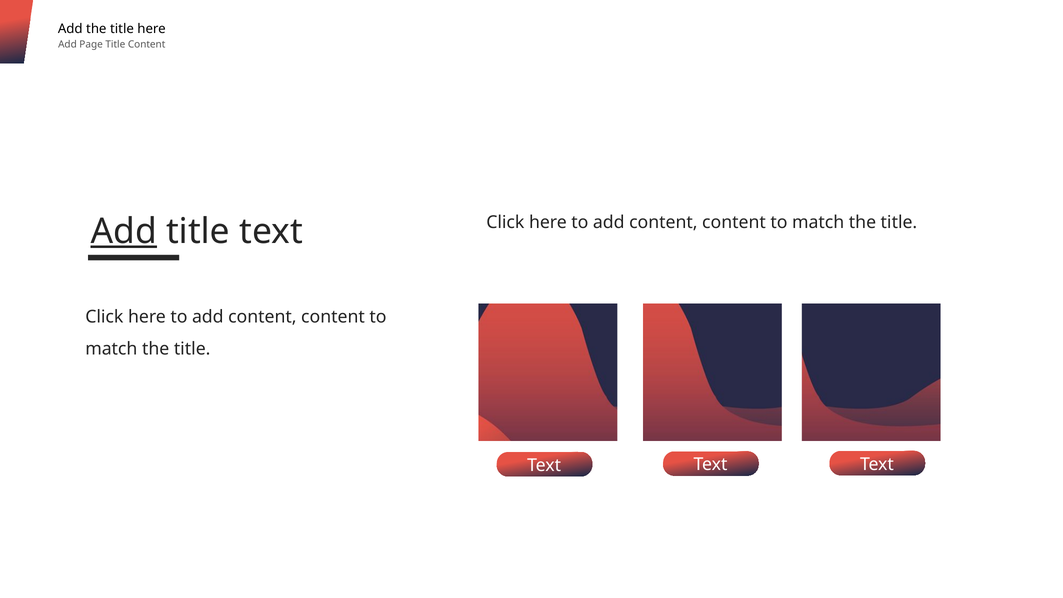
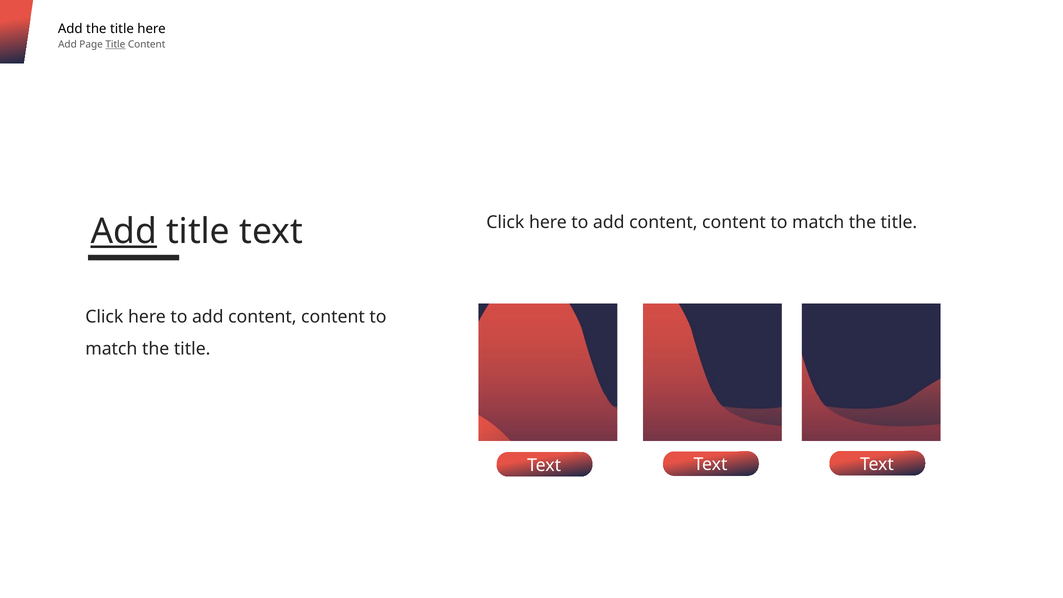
Title at (115, 44) underline: none -> present
